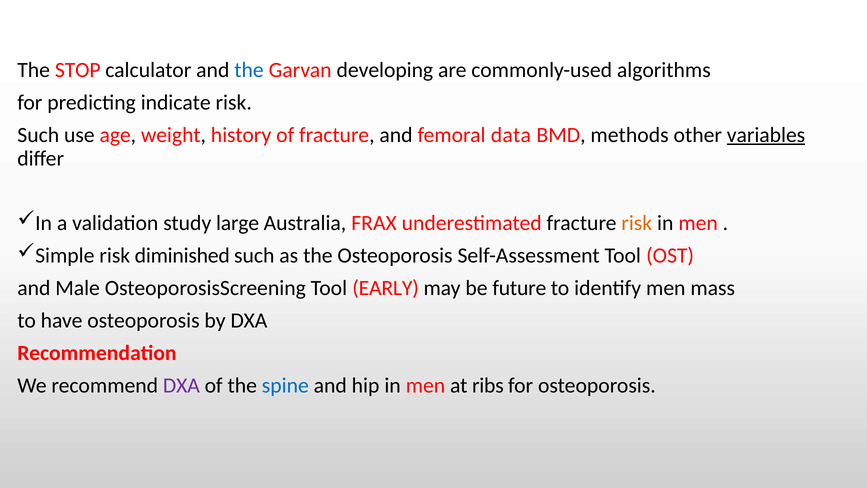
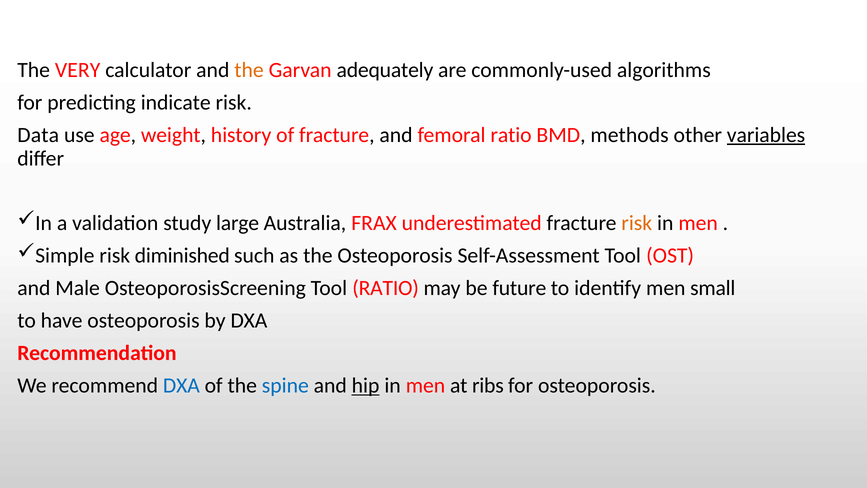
STOP: STOP -> VERY
the at (249, 70) colour: blue -> orange
developing: developing -> adequately
Such at (38, 135): Such -> Data
femoral data: data -> ratio
Tool EARLY: EARLY -> RATIO
mass: mass -> small
DXA at (181, 385) colour: purple -> blue
hip underline: none -> present
